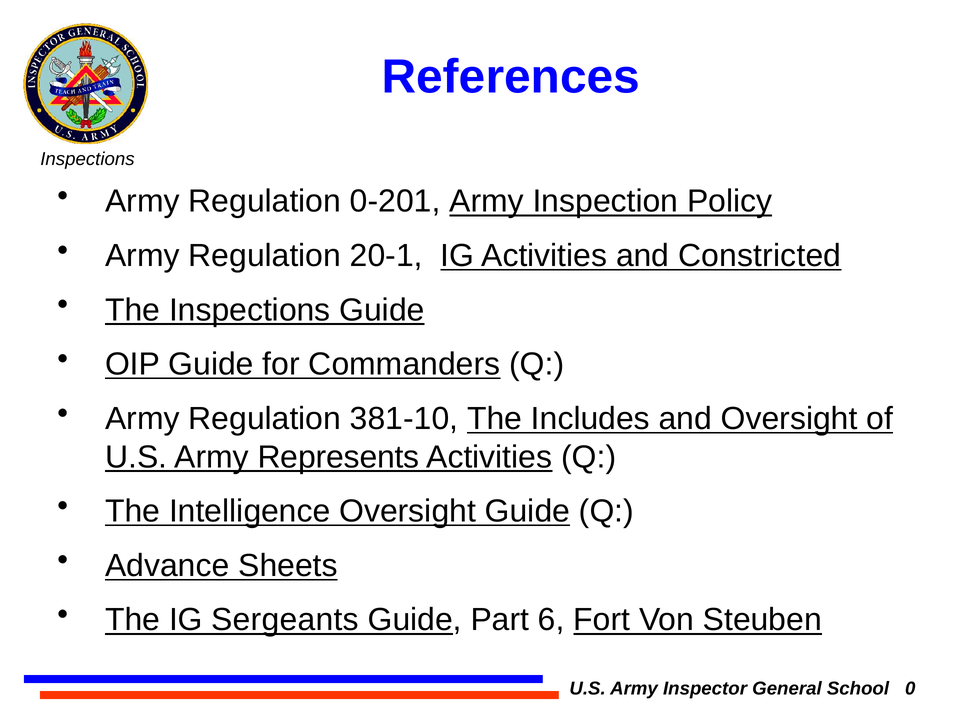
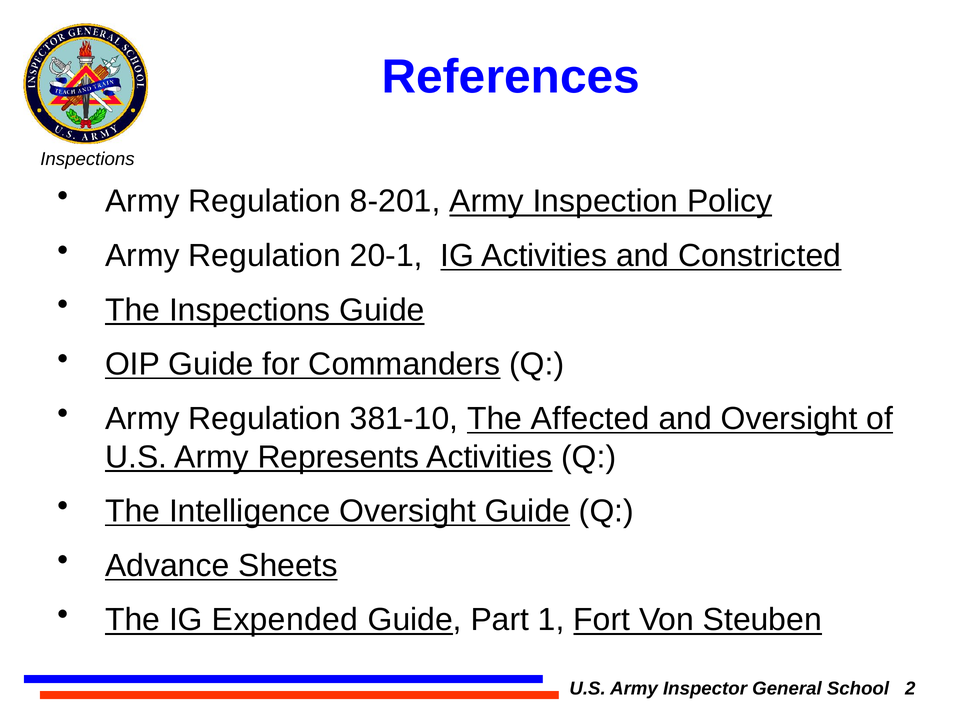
0-201: 0-201 -> 8-201
Includes: Includes -> Affected
Sergeants: Sergeants -> Expended
6: 6 -> 1
0: 0 -> 2
